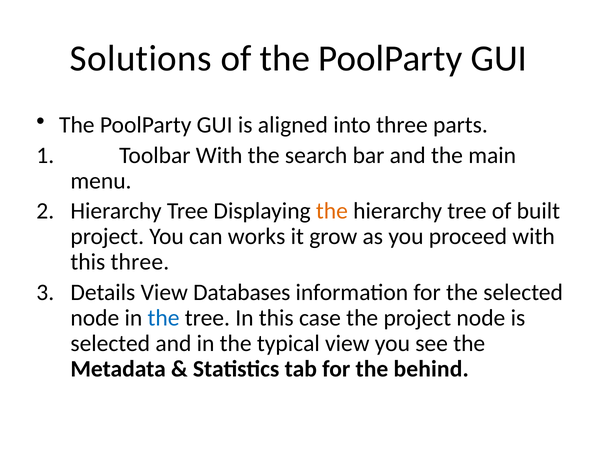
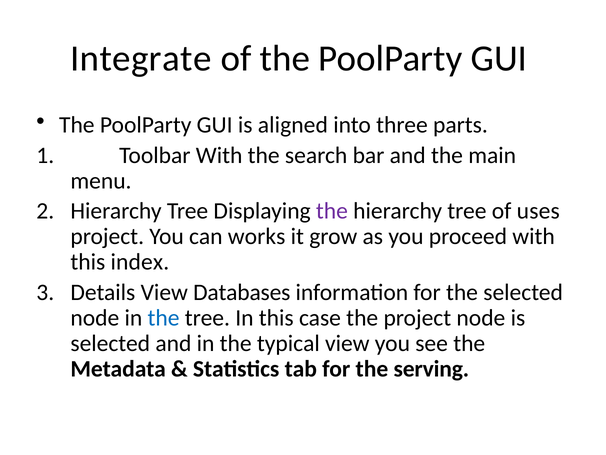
Solutions: Solutions -> Integrate
the at (332, 211) colour: orange -> purple
built: built -> uses
this three: three -> index
behind: behind -> serving
